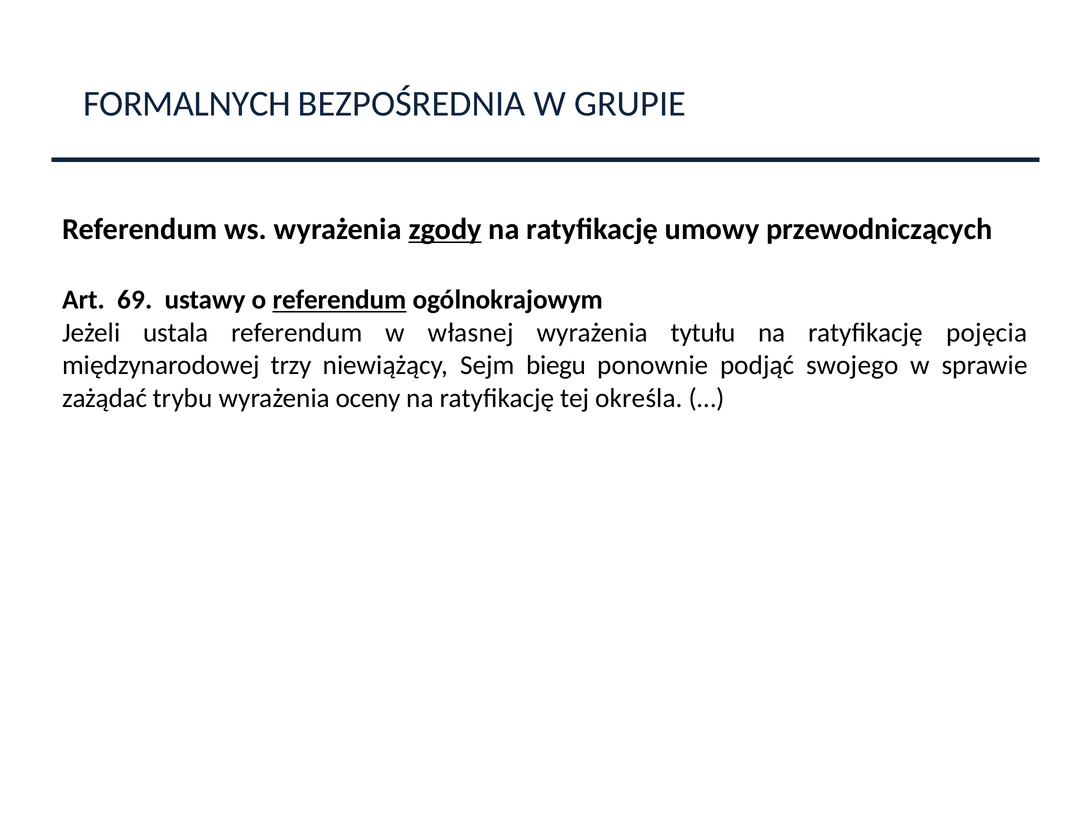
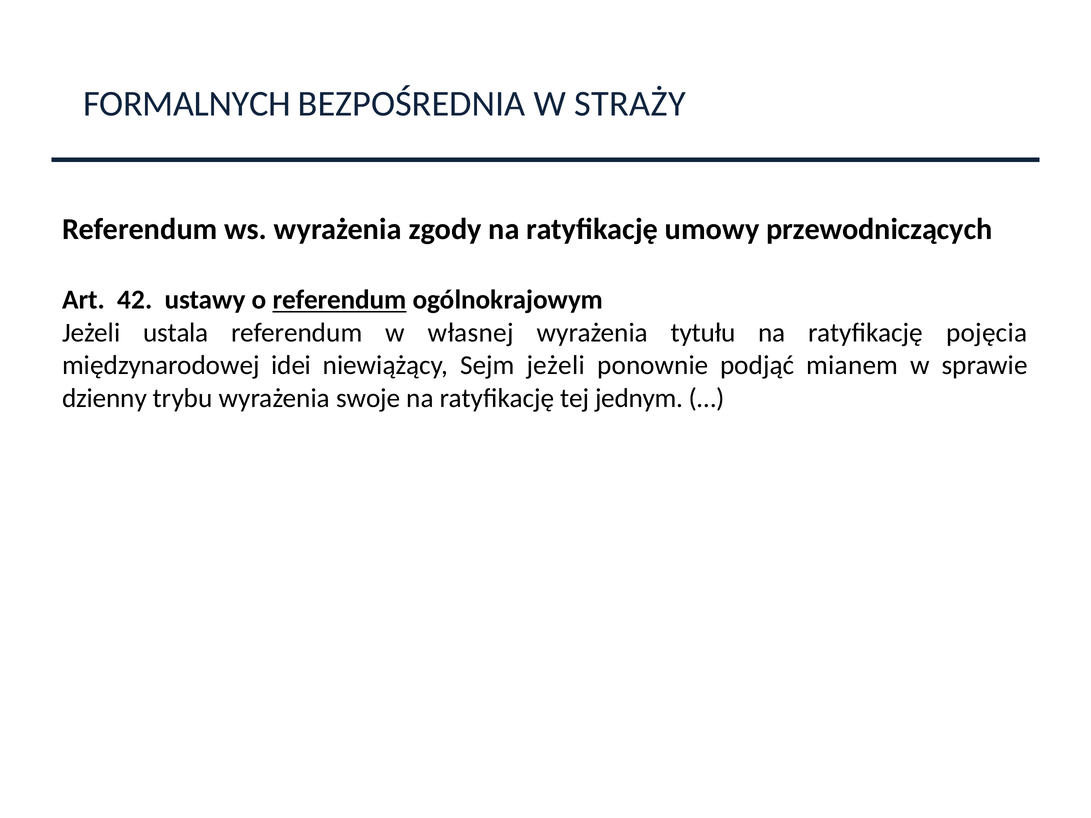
GRUPIE: GRUPIE -> STRAŻY
zgody underline: present -> none
69: 69 -> 42
trzy: trzy -> idei
Sejm biegu: biegu -> jeżeli
swojego: swojego -> mianem
zażądać: zażądać -> dzienny
oceny: oceny -> swoje
określa: określa -> jednym
